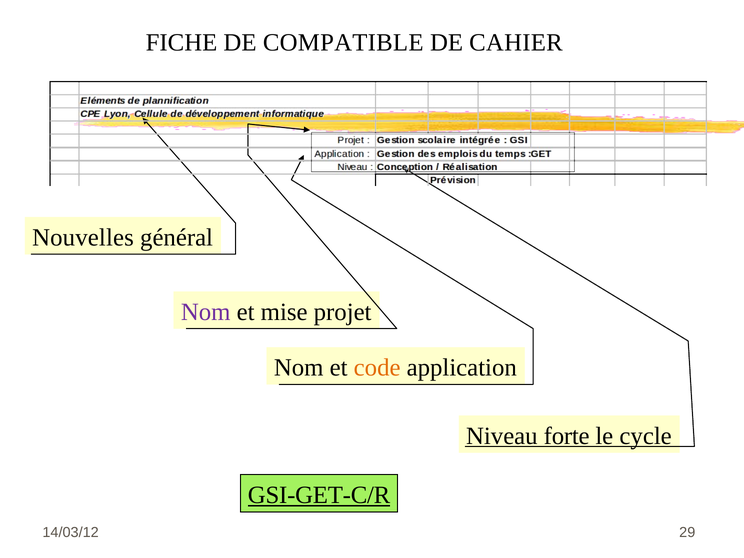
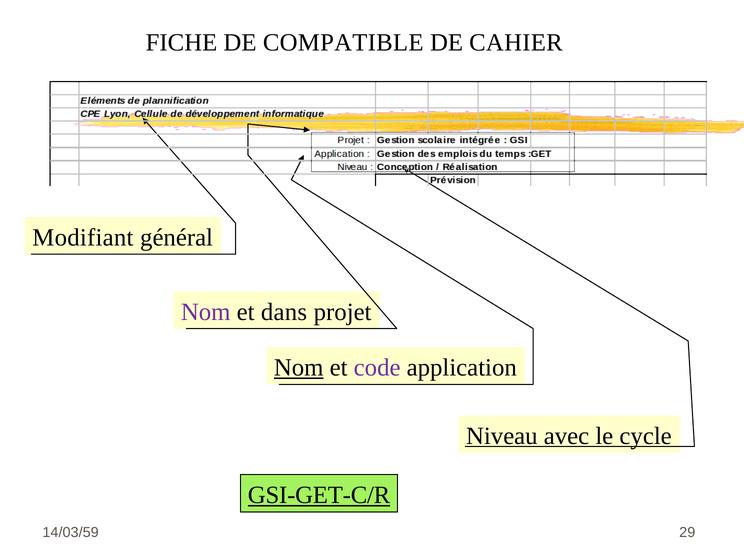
Nouvelles: Nouvelles -> Modifiant
mise: mise -> dans
Nom at (299, 368) underline: none -> present
code colour: orange -> purple
forte: forte -> avec
14/03/12: 14/03/12 -> 14/03/59
